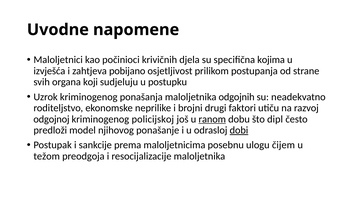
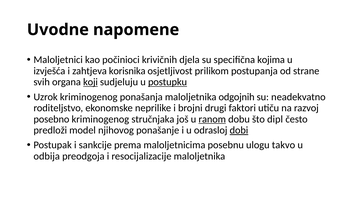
pobijano: pobijano -> korisnika
koji underline: none -> present
postupku underline: none -> present
odgojnoj: odgojnoj -> posebno
policijskoj: policijskoj -> stručnjaka
čijem: čijem -> takvo
težom: težom -> odbija
